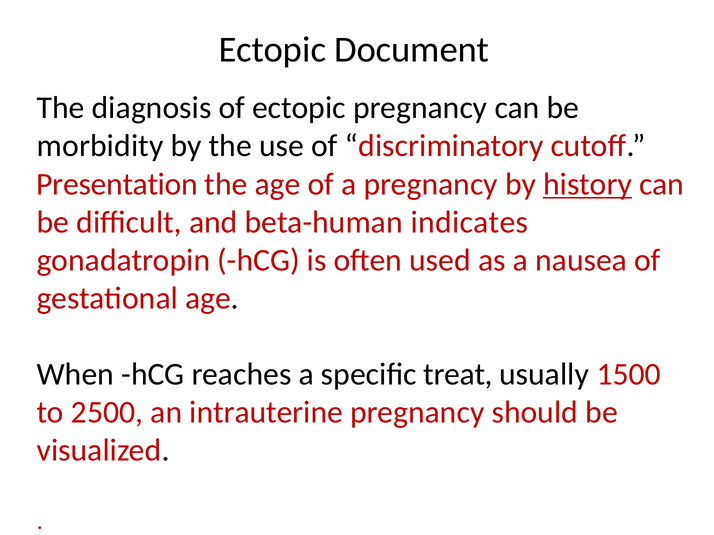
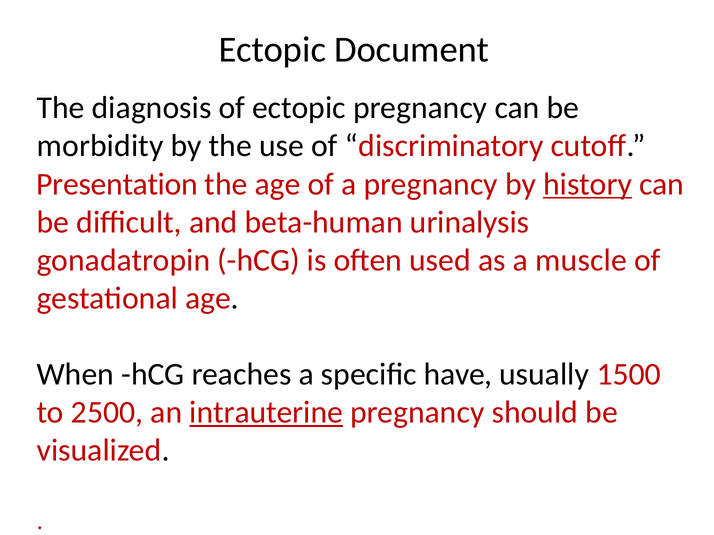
indicates: indicates -> urinalysis
nausea: nausea -> muscle
treat: treat -> have
intrauterine underline: none -> present
